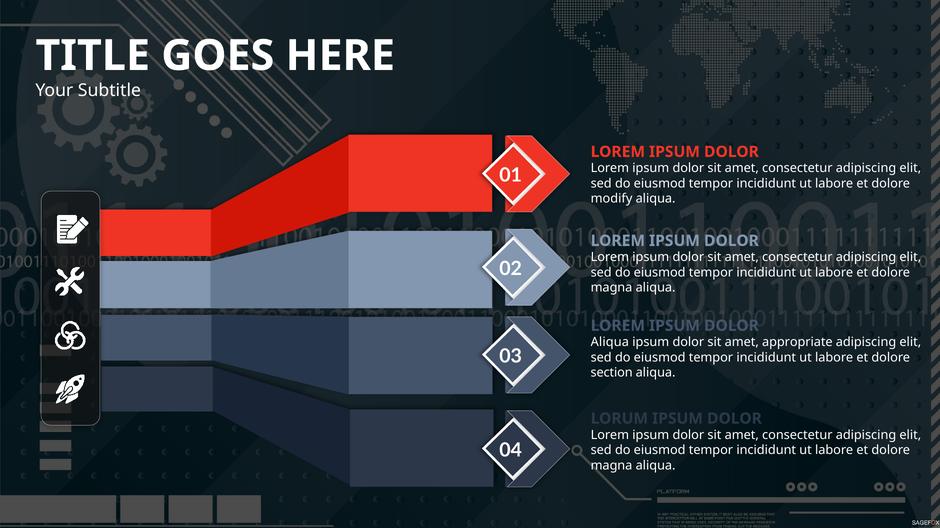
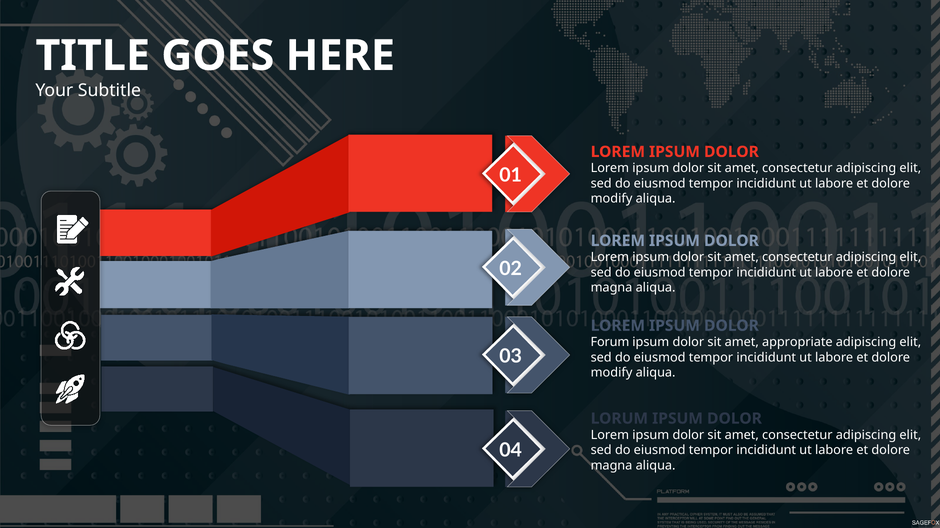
Aliqua at (610, 343): Aliqua -> Forum
section at (612, 373): section -> modify
